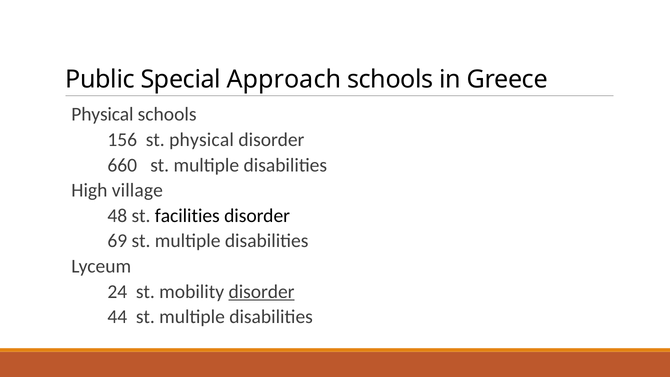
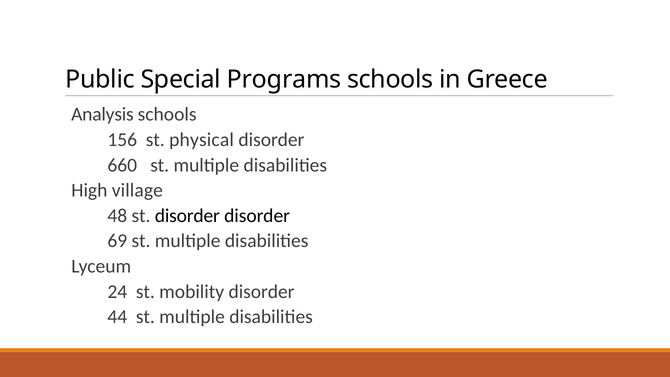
Approach: Approach -> Programs
Physical at (102, 114): Physical -> Analysis
st facilities: facilities -> disorder
disorder at (262, 292) underline: present -> none
